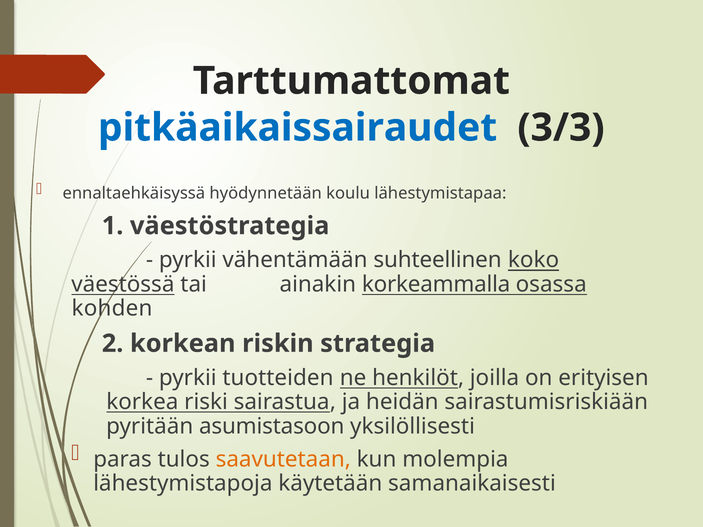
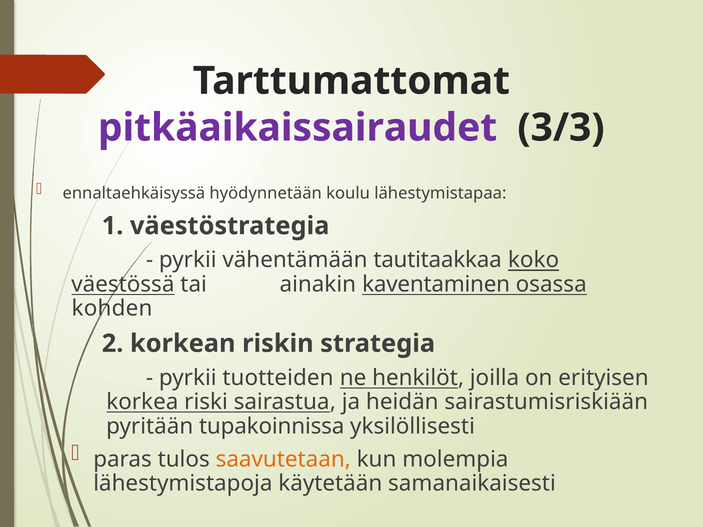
pitkäaikaissairaudet colour: blue -> purple
suhteellinen: suhteellinen -> tautitaakkaa
korkeammalla: korkeammalla -> kaventaminen
asumistasoon: asumistasoon -> tupakoinnissa
